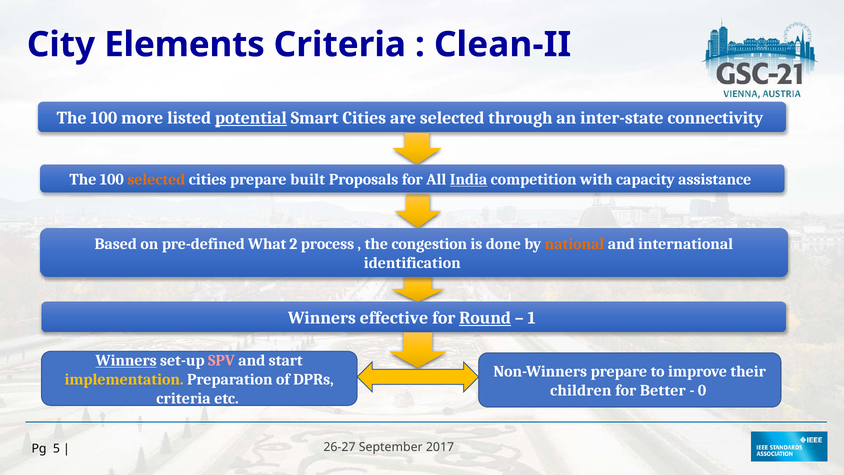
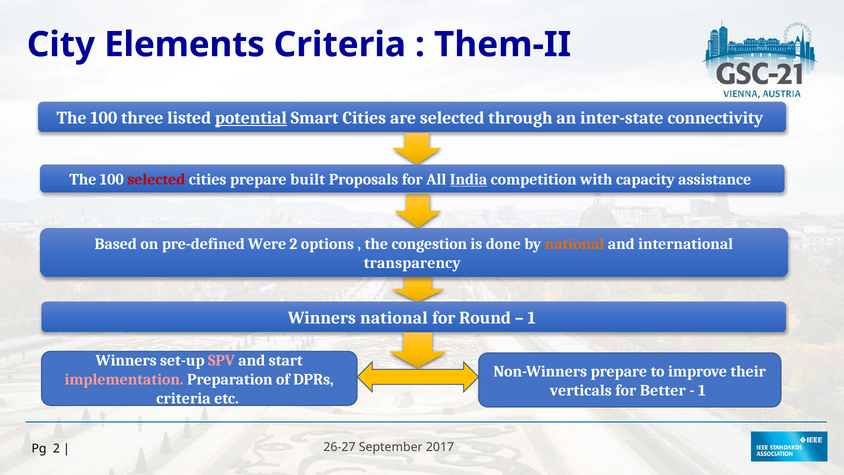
Clean-II: Clean-II -> Them-II
more: more -> three
selected at (156, 179) colour: orange -> red
What: What -> Were
process: process -> options
identification: identification -> transparency
Winners effective: effective -> national
Round underline: present -> none
Winners at (126, 360) underline: present -> none
implementation colour: yellow -> pink
children: children -> verticals
0 at (702, 390): 0 -> 1
Pg 5: 5 -> 2
